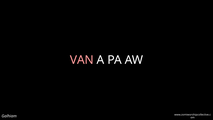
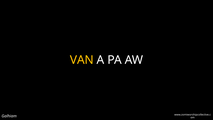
VAN colour: pink -> yellow
